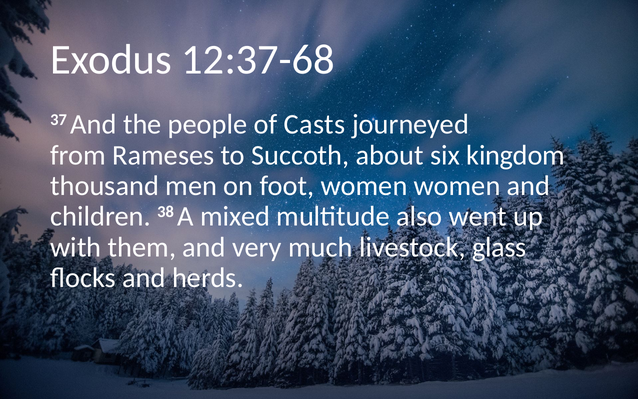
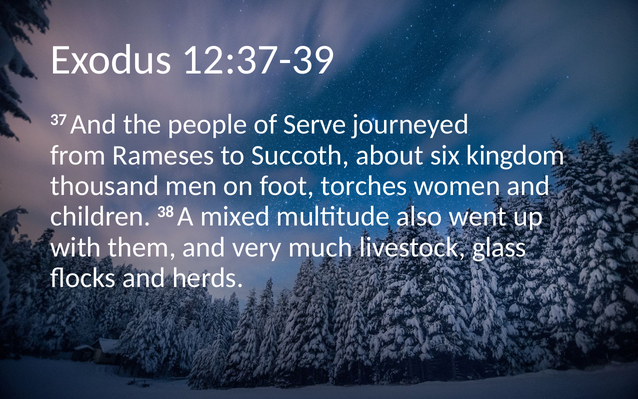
12:37-68: 12:37-68 -> 12:37-39
Casts: Casts -> Serve
foot women: women -> torches
